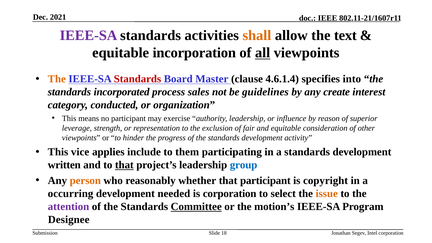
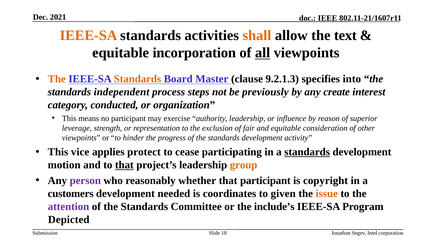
IEEE-SA at (89, 36) colour: purple -> orange
Standards at (137, 79) colour: red -> orange
4.6.1.4: 4.6.1.4 -> 9.2.1.3
incorporated: incorporated -> independent
sales: sales -> steps
guidelines: guidelines -> previously
include: include -> protect
them: them -> cease
standards at (307, 152) underline: none -> present
written: written -> motion
group colour: blue -> orange
person colour: orange -> purple
occurring: occurring -> customers
is corporation: corporation -> coordinates
select: select -> given
Committee underline: present -> none
motion’s: motion’s -> include’s
Designee: Designee -> Depicted
